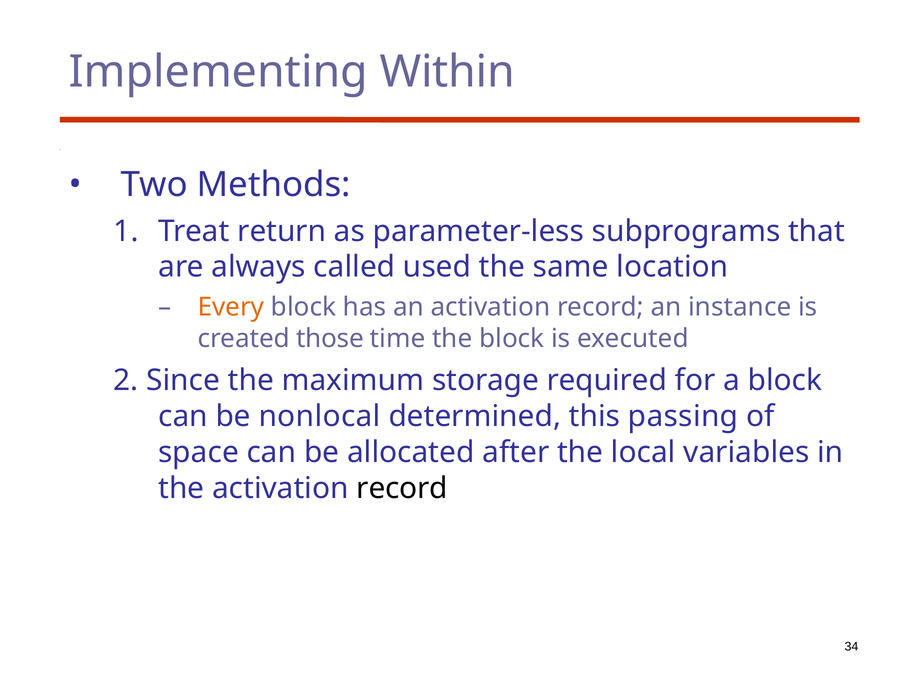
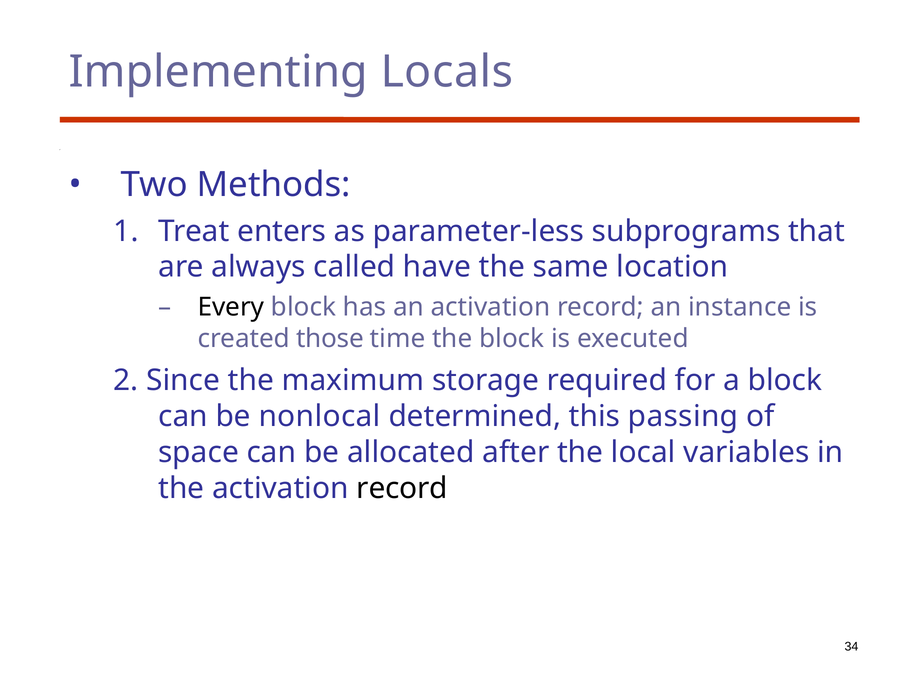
Within: Within -> Locals
return: return -> enters
used: used -> have
Every colour: orange -> black
